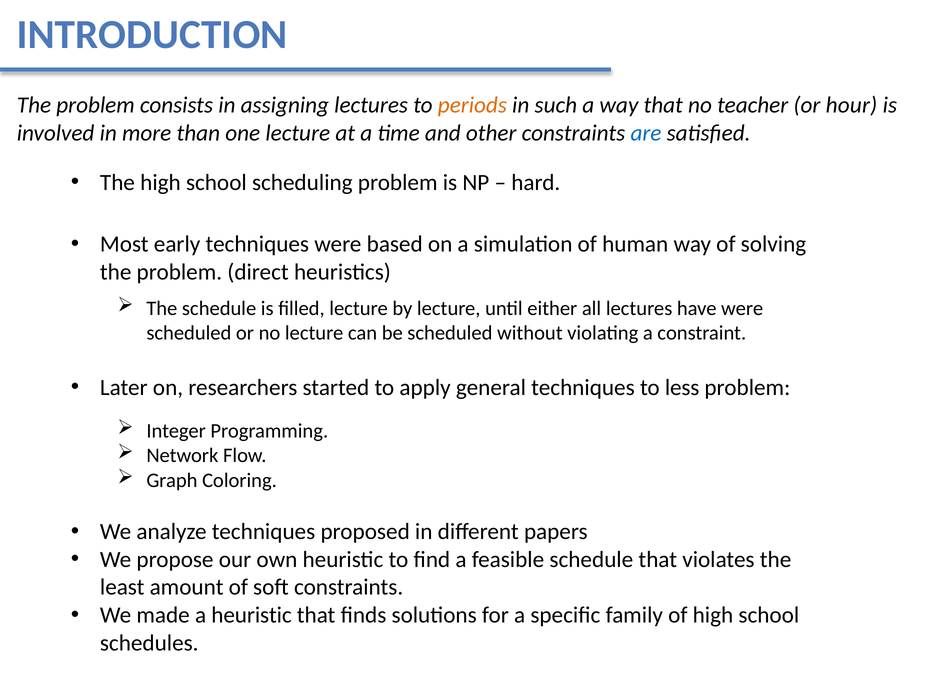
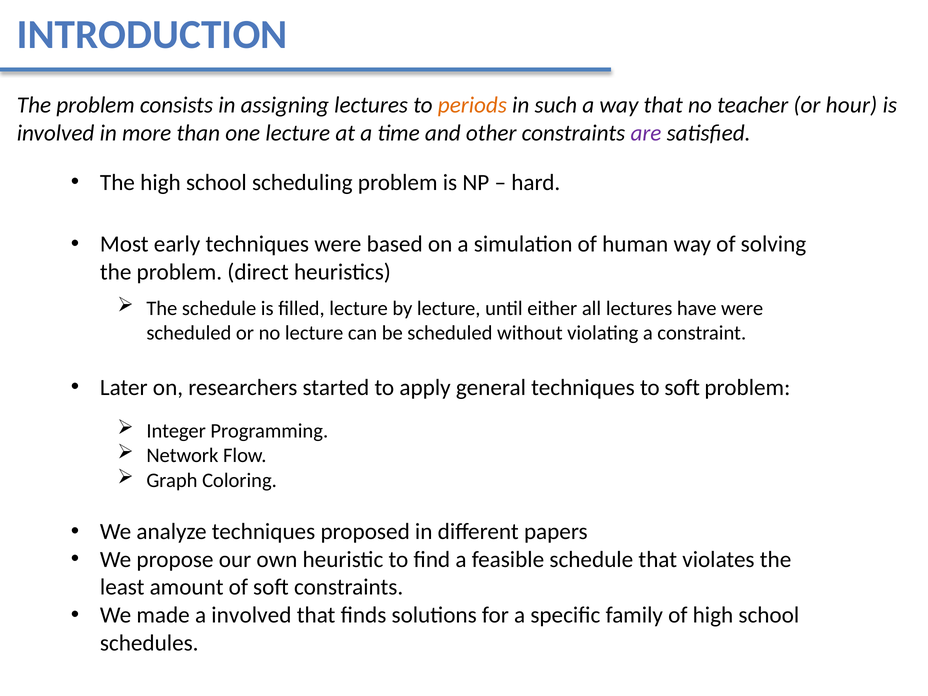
are colour: blue -> purple
to less: less -> soft
a heuristic: heuristic -> involved
